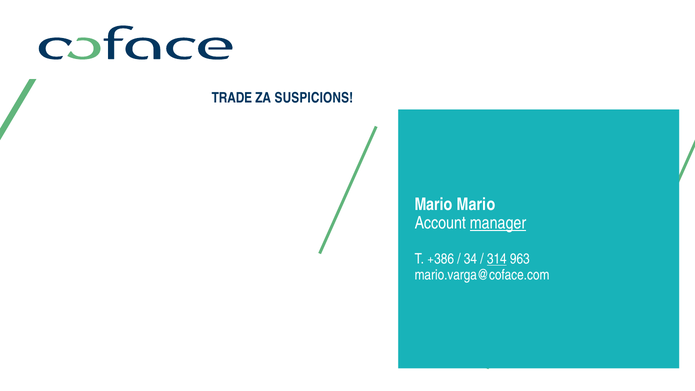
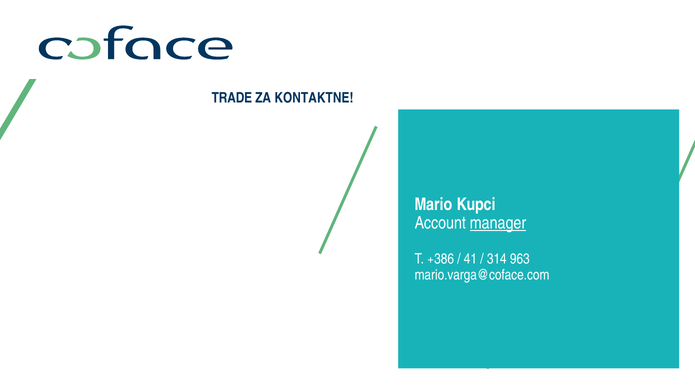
SUSPICIONS: SUSPICIONS -> KONTAKTNE
Mario Mario: Mario -> Kupci
34: 34 -> 41
314 underline: present -> none
